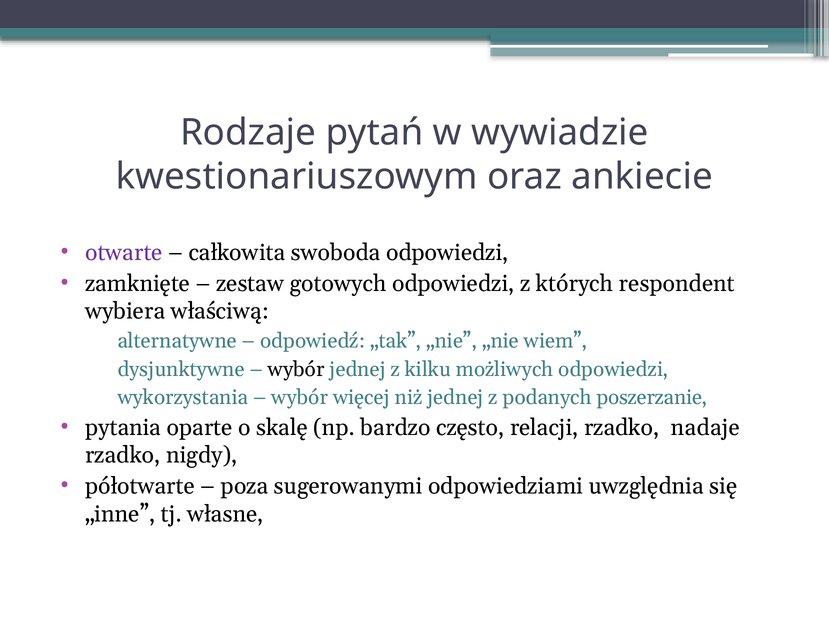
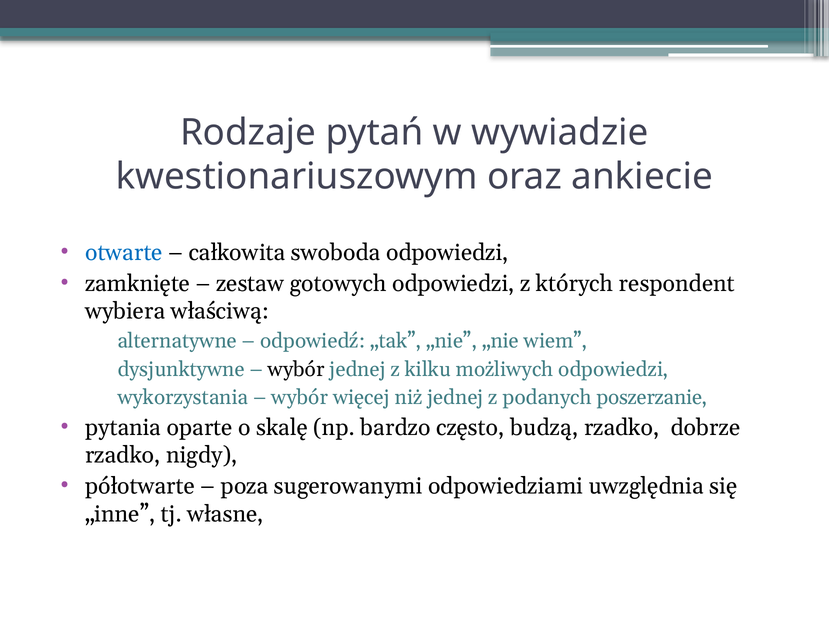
otwarte colour: purple -> blue
relacji: relacji -> budzą
nadaje: nadaje -> dobrze
